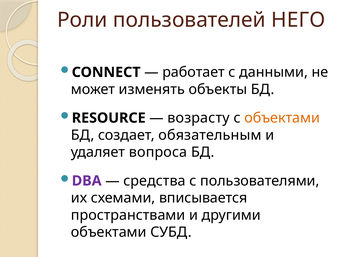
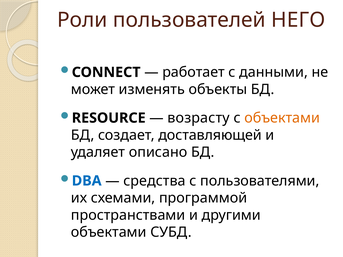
обязательным: обязательным -> доставляющей
вопроса: вопроса -> описано
DBA colour: purple -> blue
вписывается: вписывается -> программой
